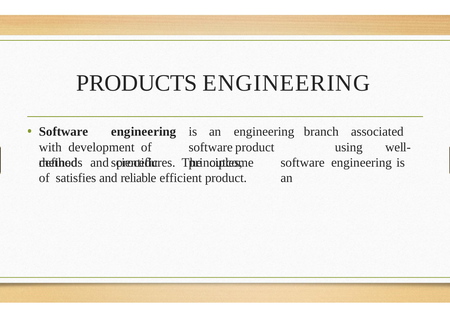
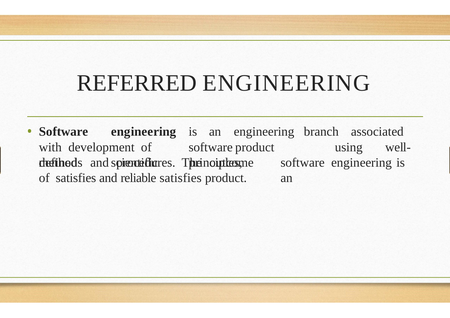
PRODUCTS: PRODUCTS -> REFERRED
reliable efficient: efficient -> satisfies
